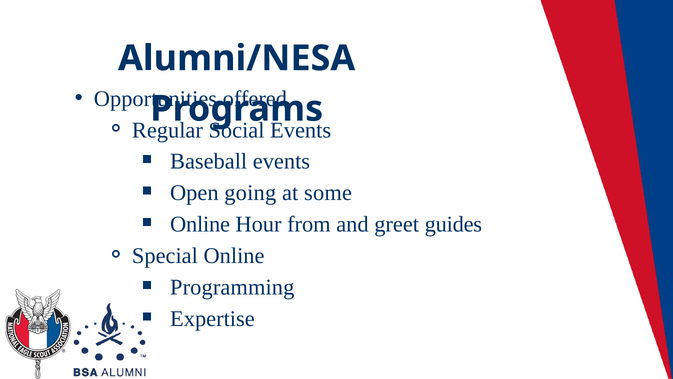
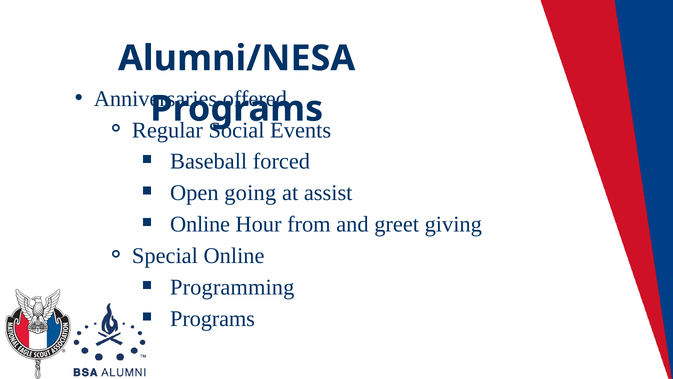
Opportunities: Opportunities -> Anniversaries
Baseball events: events -> forced
some: some -> assist
guides: guides -> giving
Expertise at (212, 318): Expertise -> Programs
